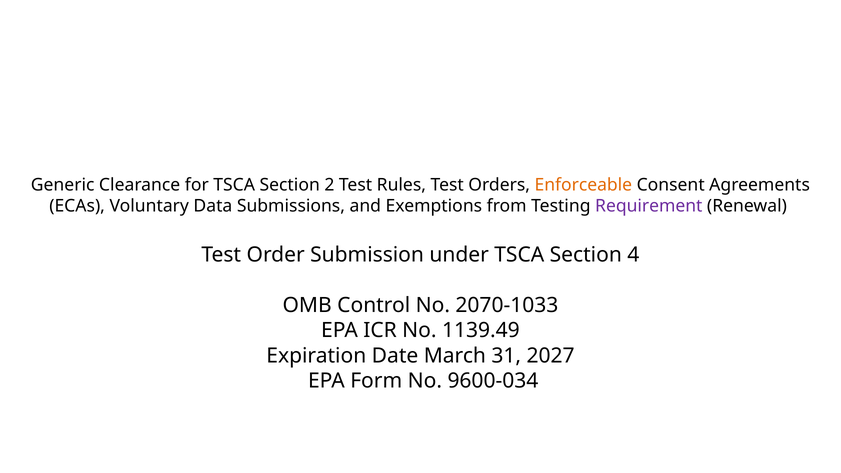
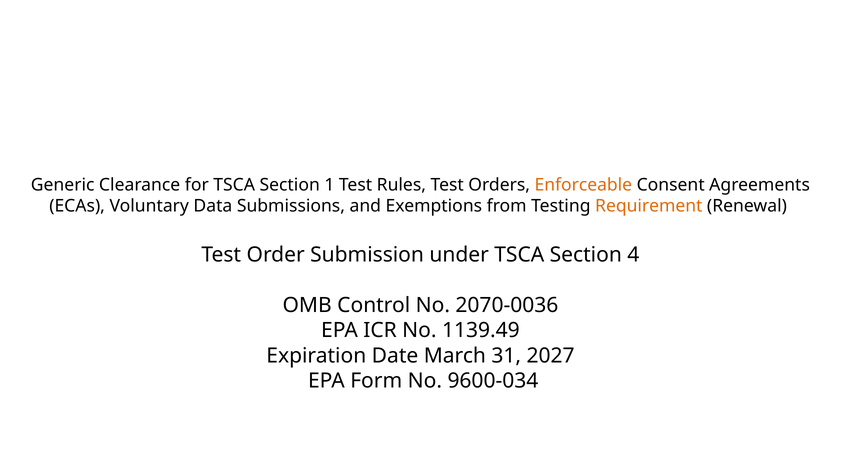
2: 2 -> 1
Requirement colour: purple -> orange
2070-1033: 2070-1033 -> 2070-0036
